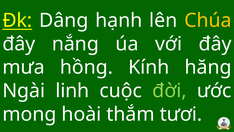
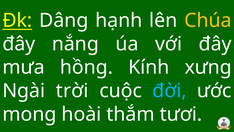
hăng: hăng -> xưng
linh: linh -> trời
đời colour: light green -> light blue
